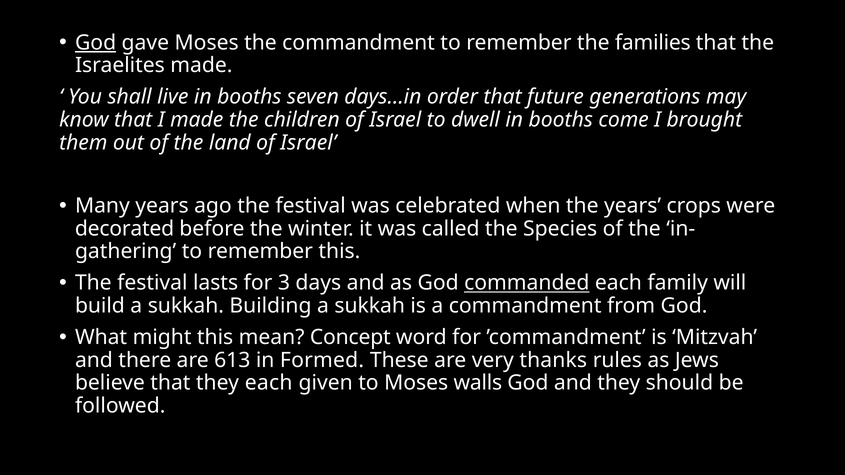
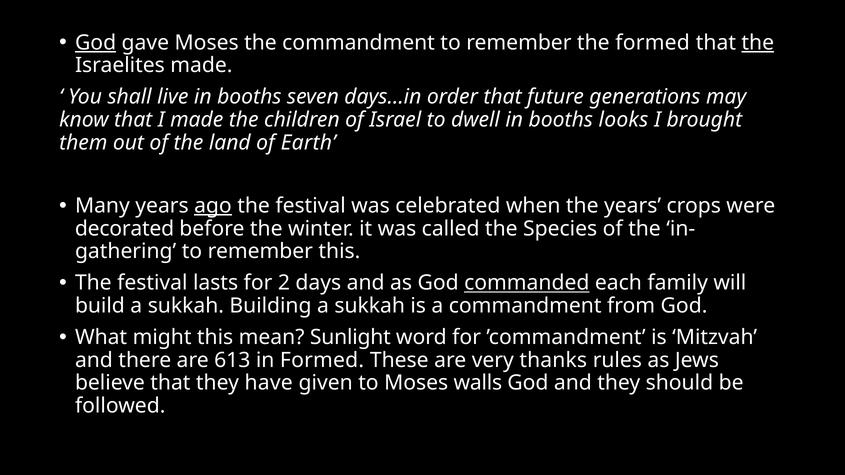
the families: families -> formed
the at (758, 43) underline: none -> present
come: come -> looks
land of Israel: Israel -> Earth
ago underline: none -> present
3: 3 -> 2
Concept: Concept -> Sunlight
they each: each -> have
